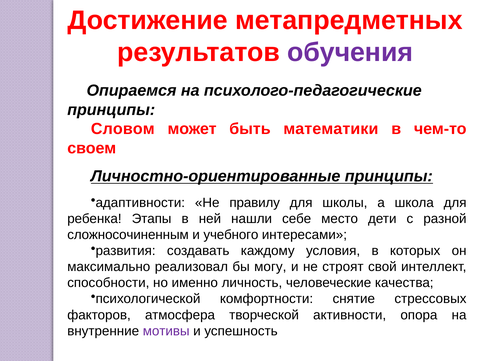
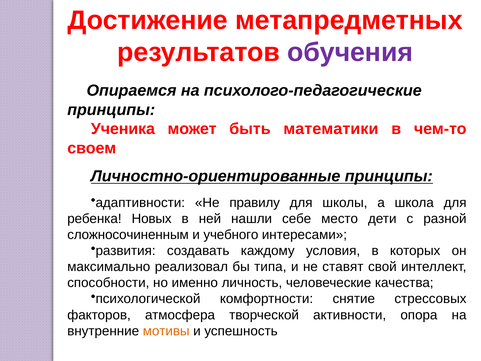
Словом: Словом -> Ученика
Этапы: Этапы -> Новых
могу: могу -> типа
строят: строят -> ставят
мотивы colour: purple -> orange
